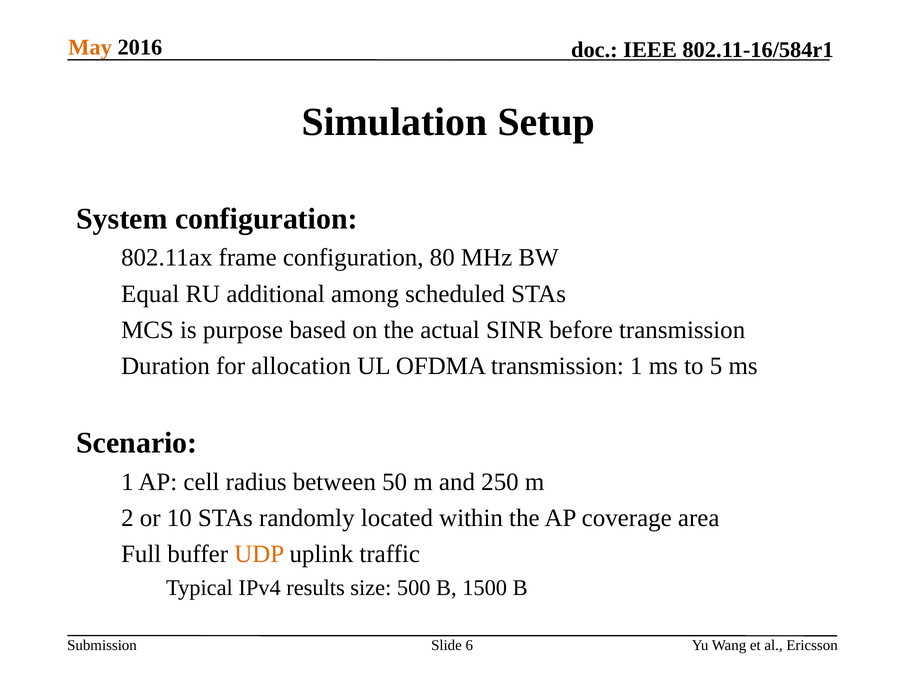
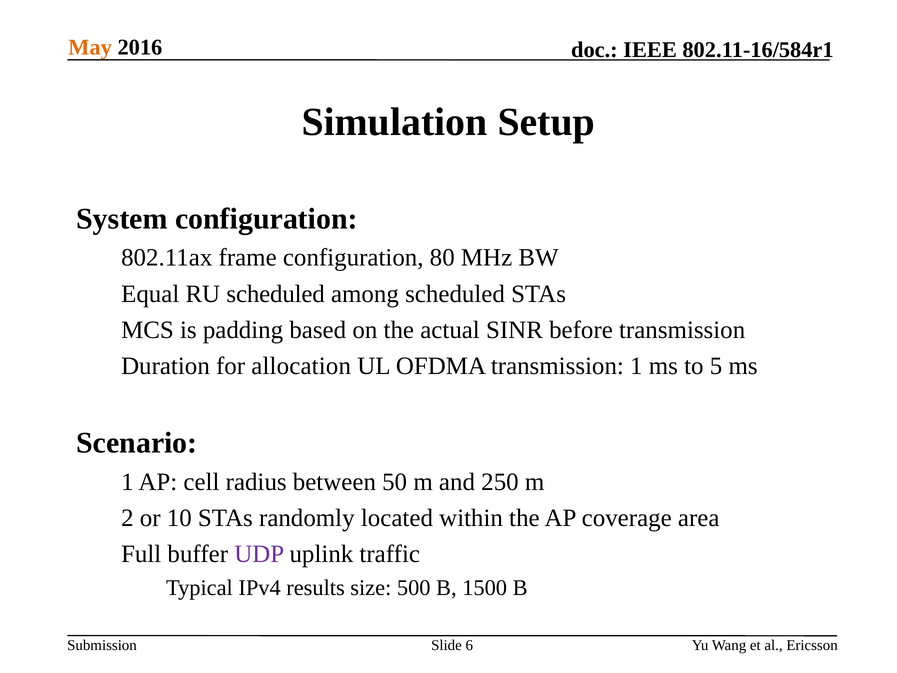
RU additional: additional -> scheduled
purpose: purpose -> padding
UDP colour: orange -> purple
